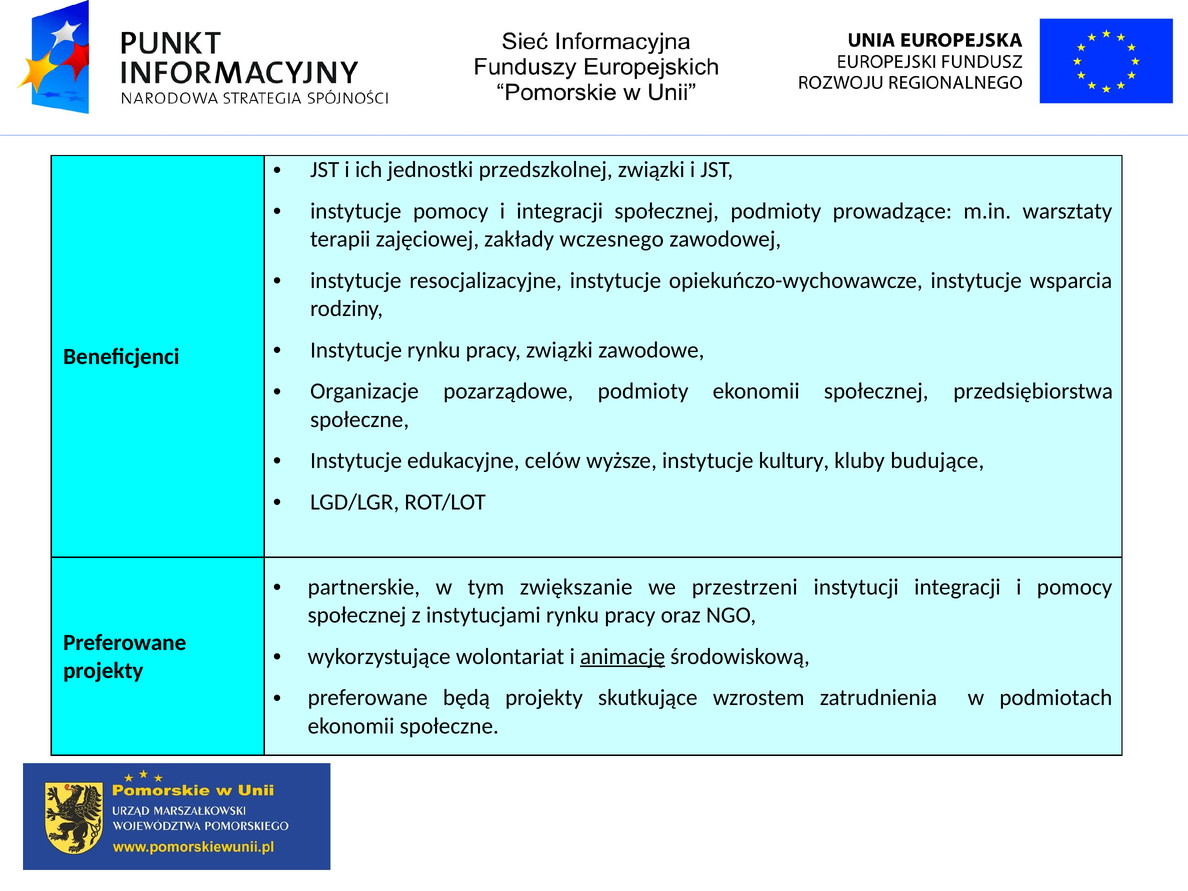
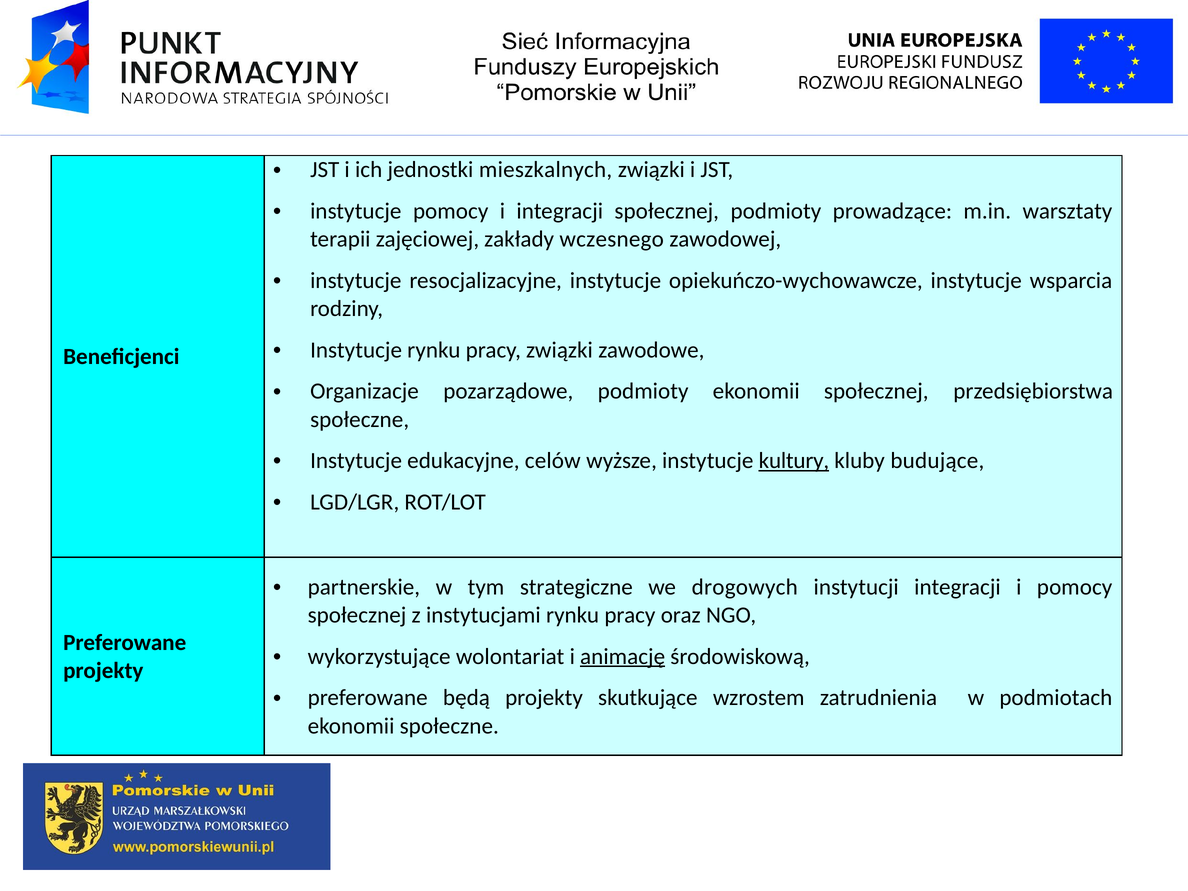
przedszkolnej: przedszkolnej -> mieszkalnych
kultury underline: none -> present
zwiększanie: zwiększanie -> strategiczne
przestrzeni: przestrzeni -> drogowych
